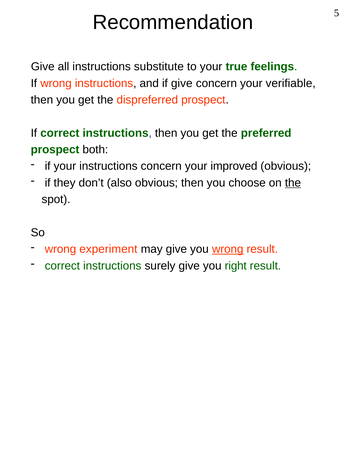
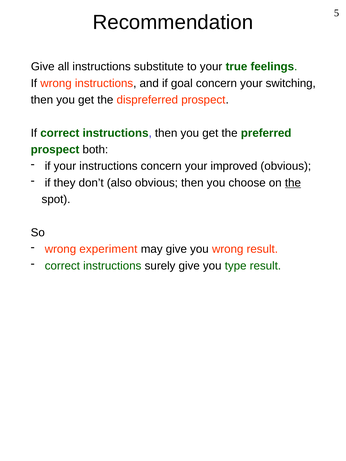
if give: give -> goal
verifiable: verifiable -> switching
wrong at (228, 249) underline: present -> none
right: right -> type
